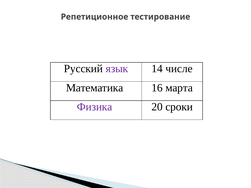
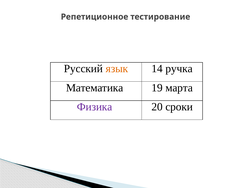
язык colour: purple -> orange
числе: числе -> ручка
16: 16 -> 19
